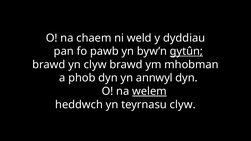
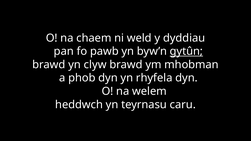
annwyl: annwyl -> rhyfela
welem underline: present -> none
teyrnasu clyw: clyw -> caru
